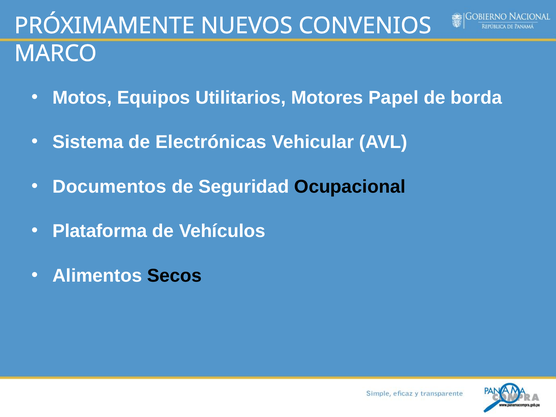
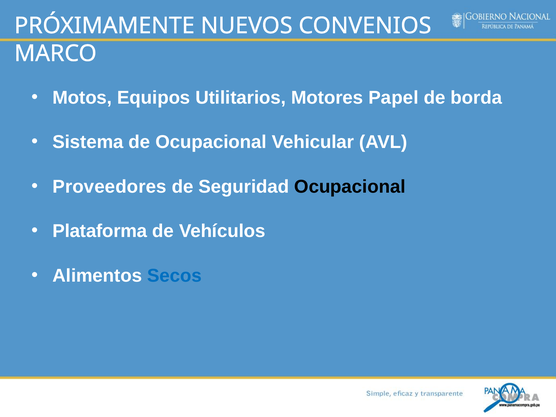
de Electrónicas: Electrónicas -> Ocupacional
Documentos: Documentos -> Proveedores
Secos colour: black -> blue
